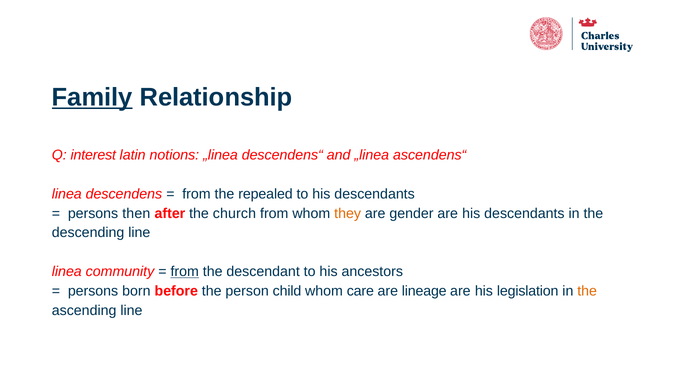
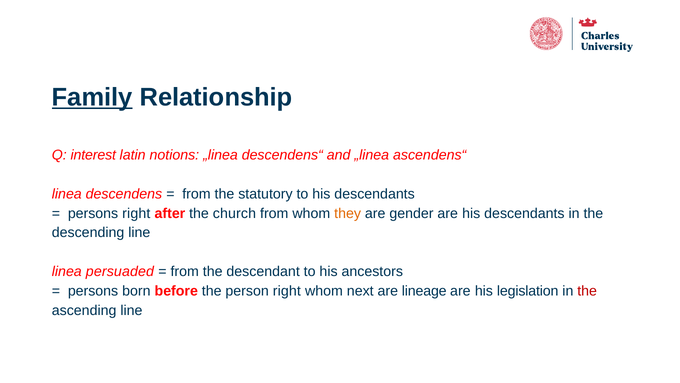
repealed: repealed -> statutory
persons then: then -> right
community: community -> persuaded
from at (185, 271) underline: present -> none
person child: child -> right
care: care -> next
the at (587, 291) colour: orange -> red
